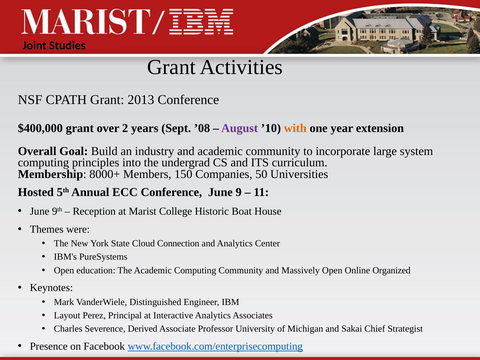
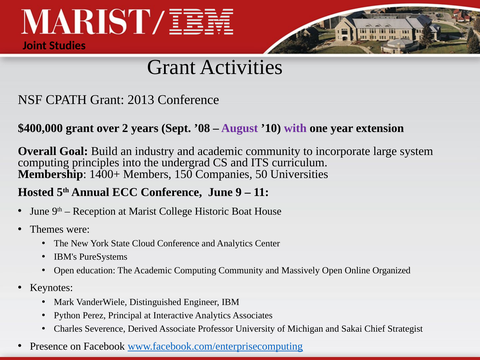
with colour: orange -> purple
8000+: 8000+ -> 1400+
Cloud Connection: Connection -> Conference
Layout: Layout -> Python
